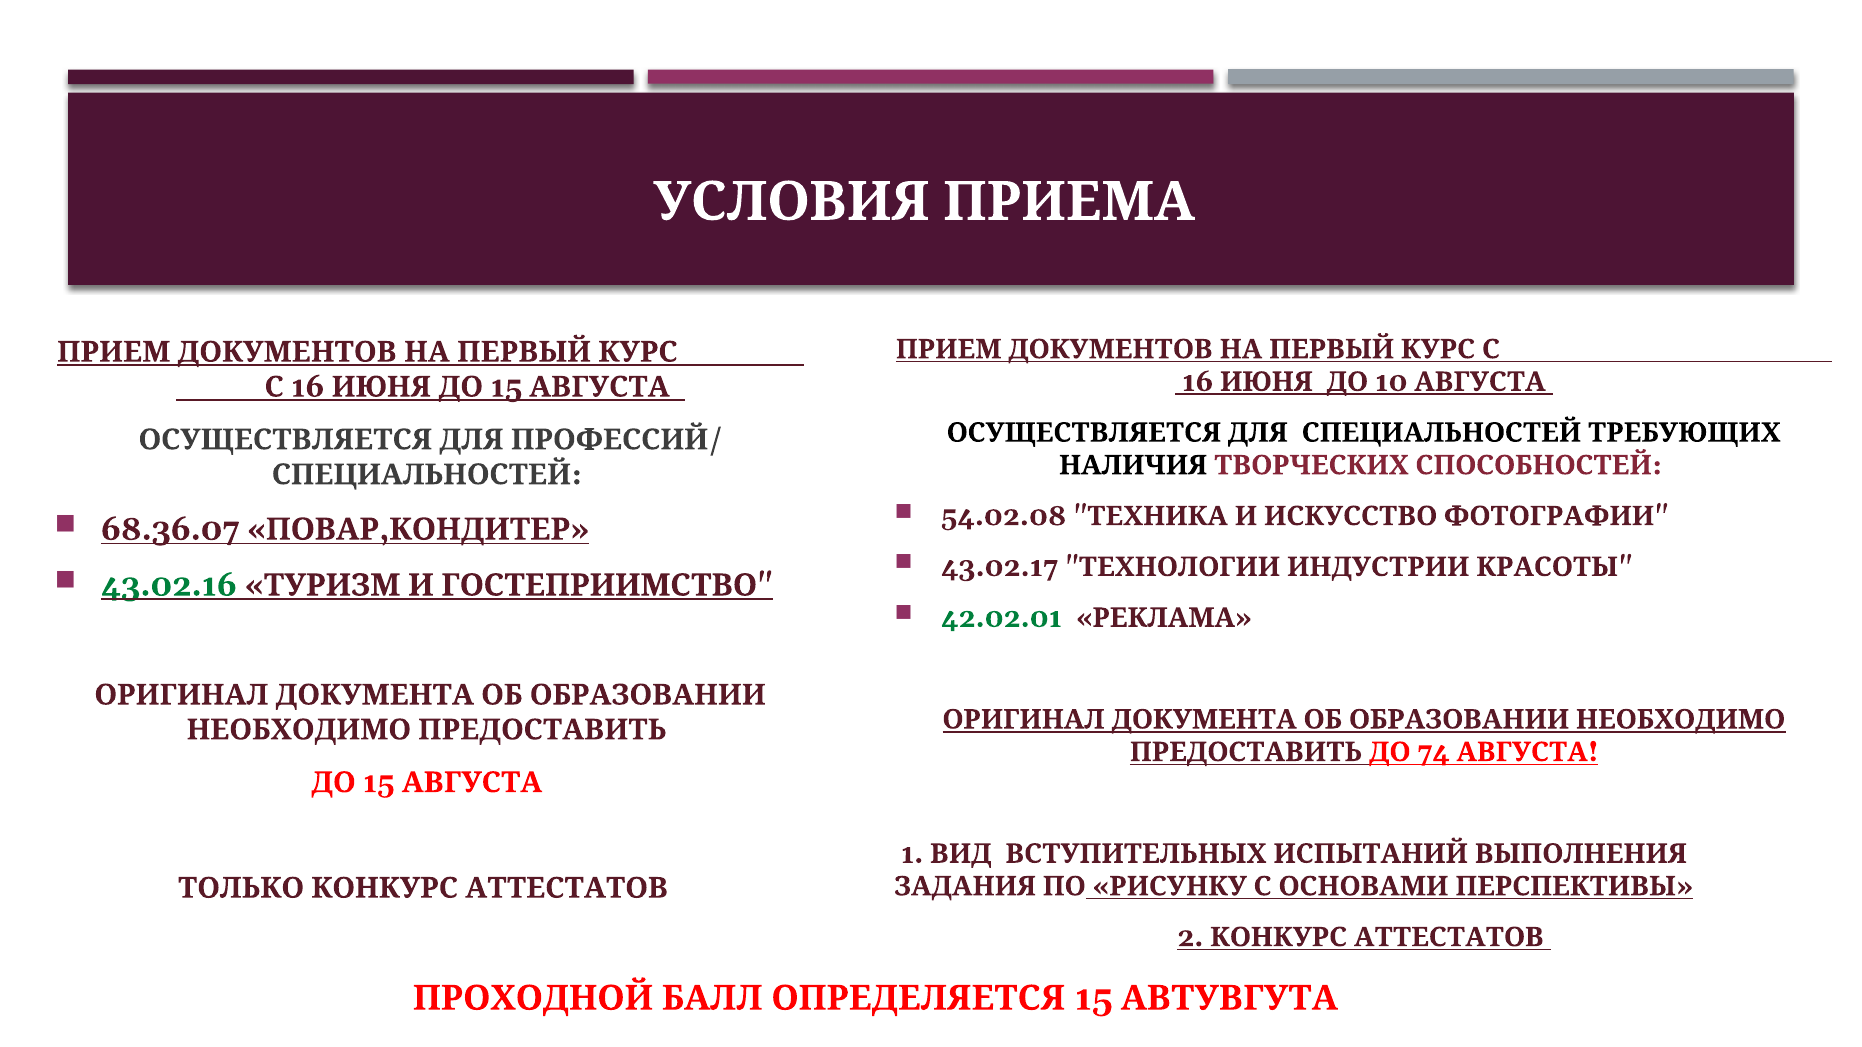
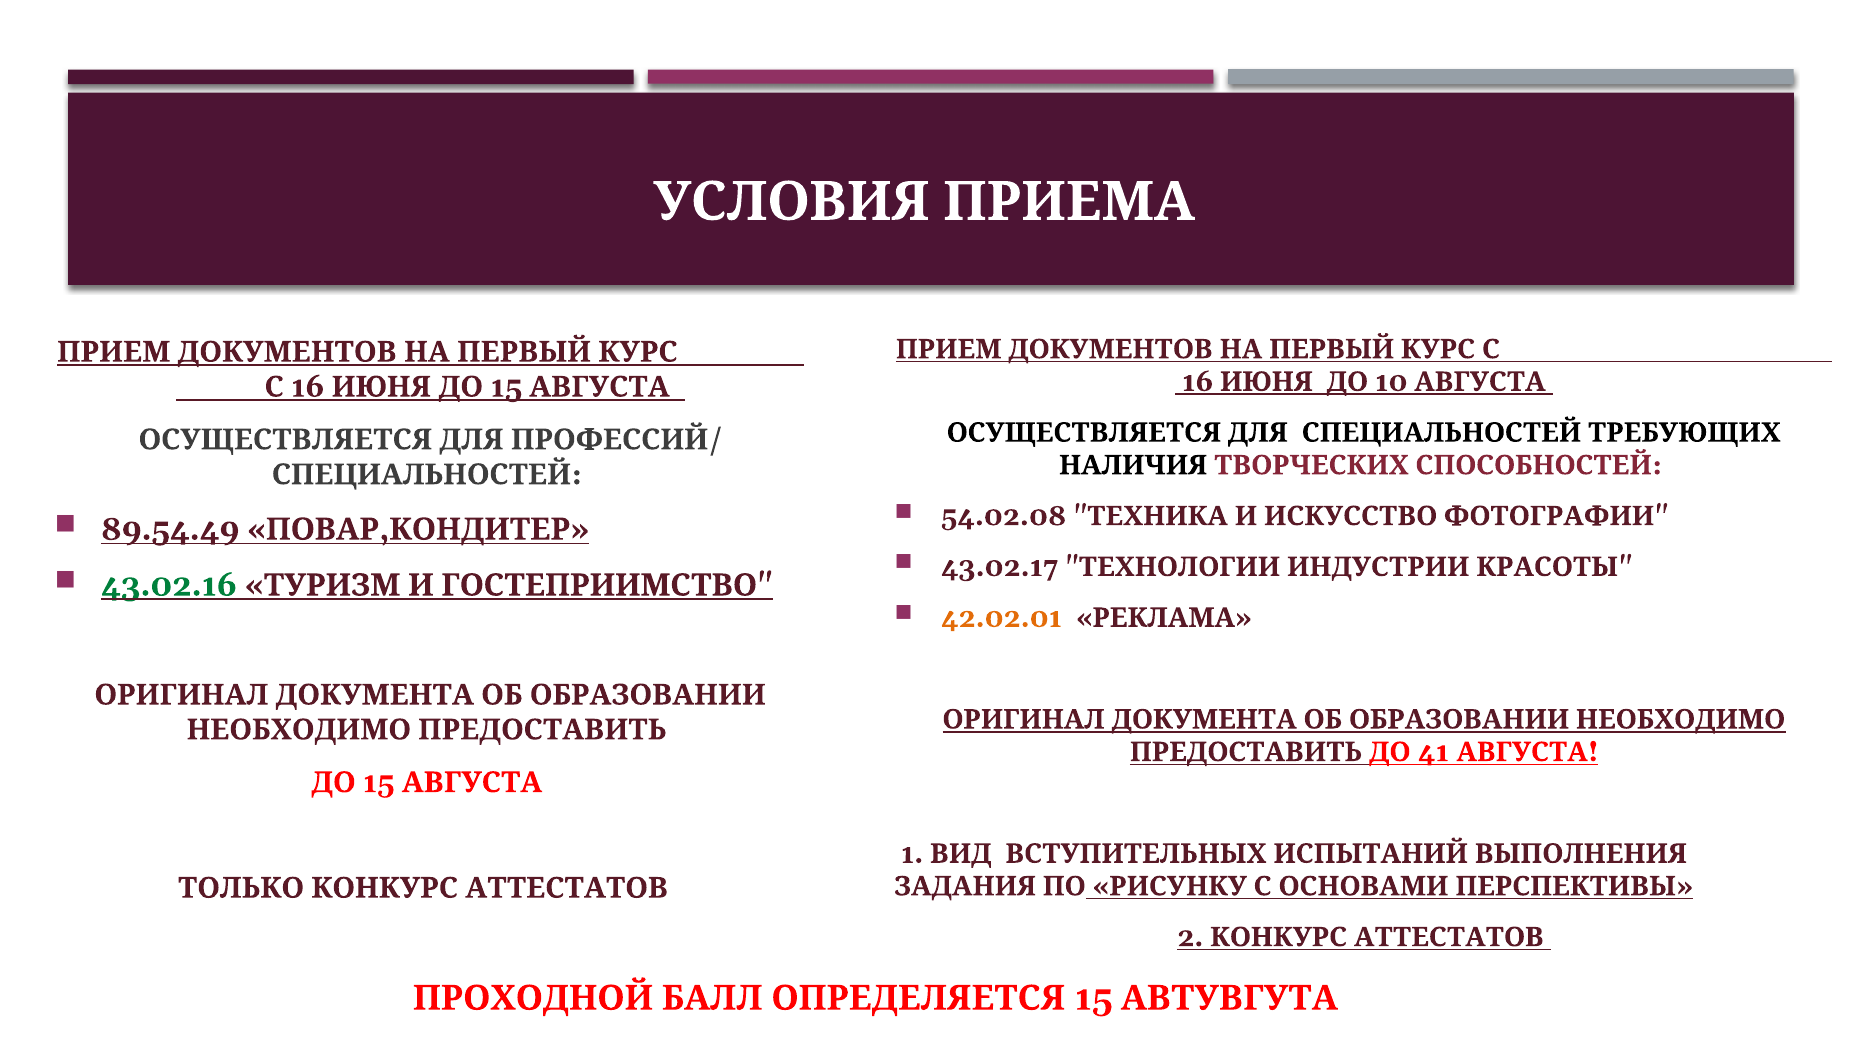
68.36.07: 68.36.07 -> 89.54.49
42.02.01 colour: green -> orange
74: 74 -> 41
